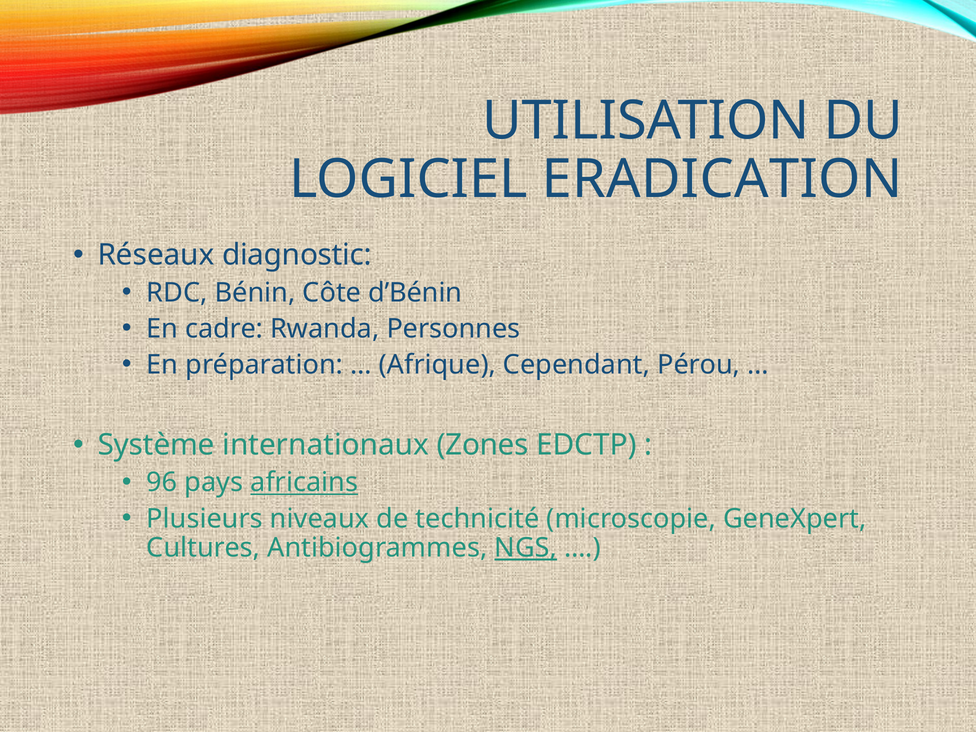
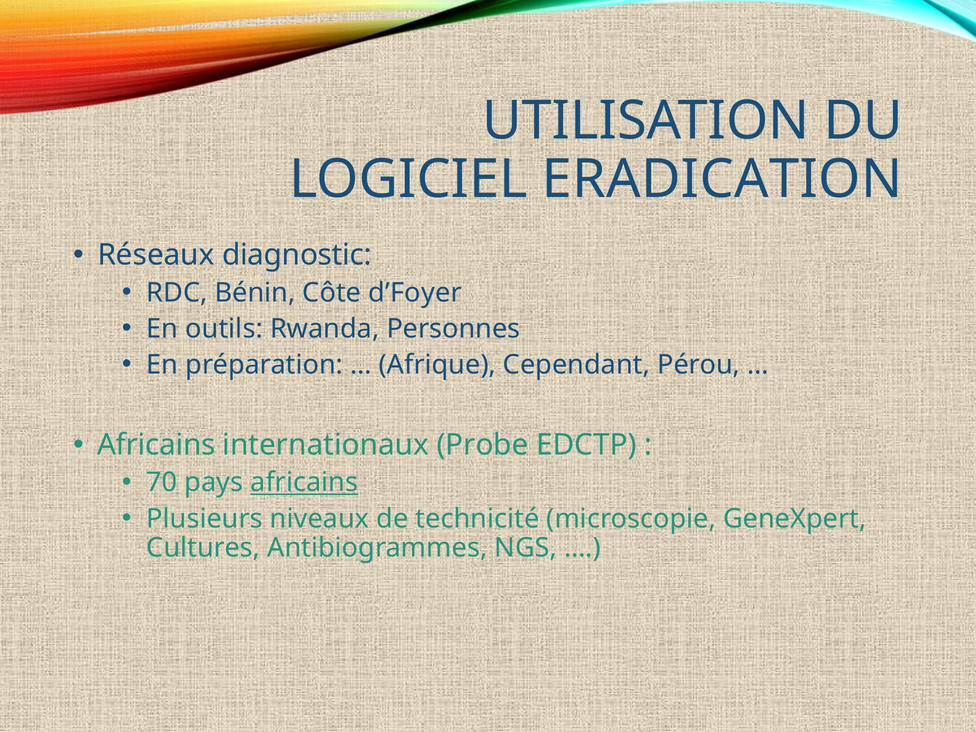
d’Bénin: d’Bénin -> d’Foyer
cadre: cadre -> outils
Système at (156, 445): Système -> Africains
Zones: Zones -> Probe
96: 96 -> 70
NGS underline: present -> none
